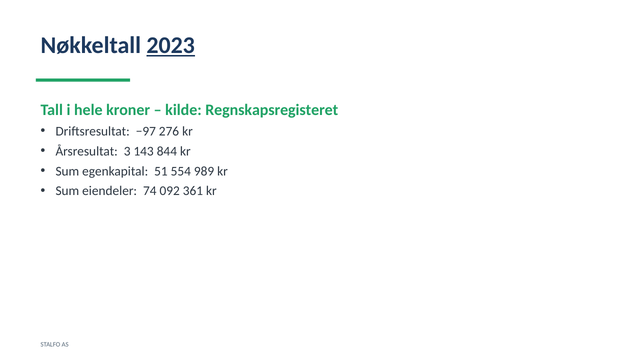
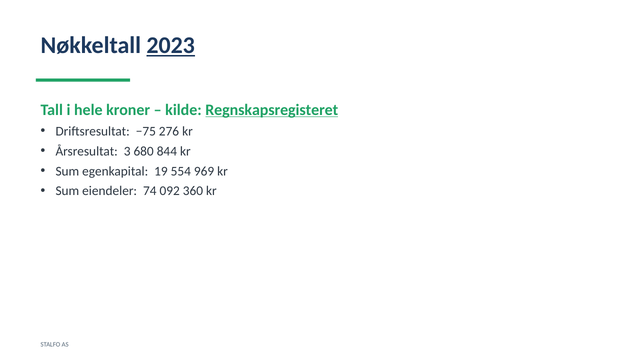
Regnskapsregisteret underline: none -> present
−97: −97 -> −75
143: 143 -> 680
51: 51 -> 19
989: 989 -> 969
361: 361 -> 360
